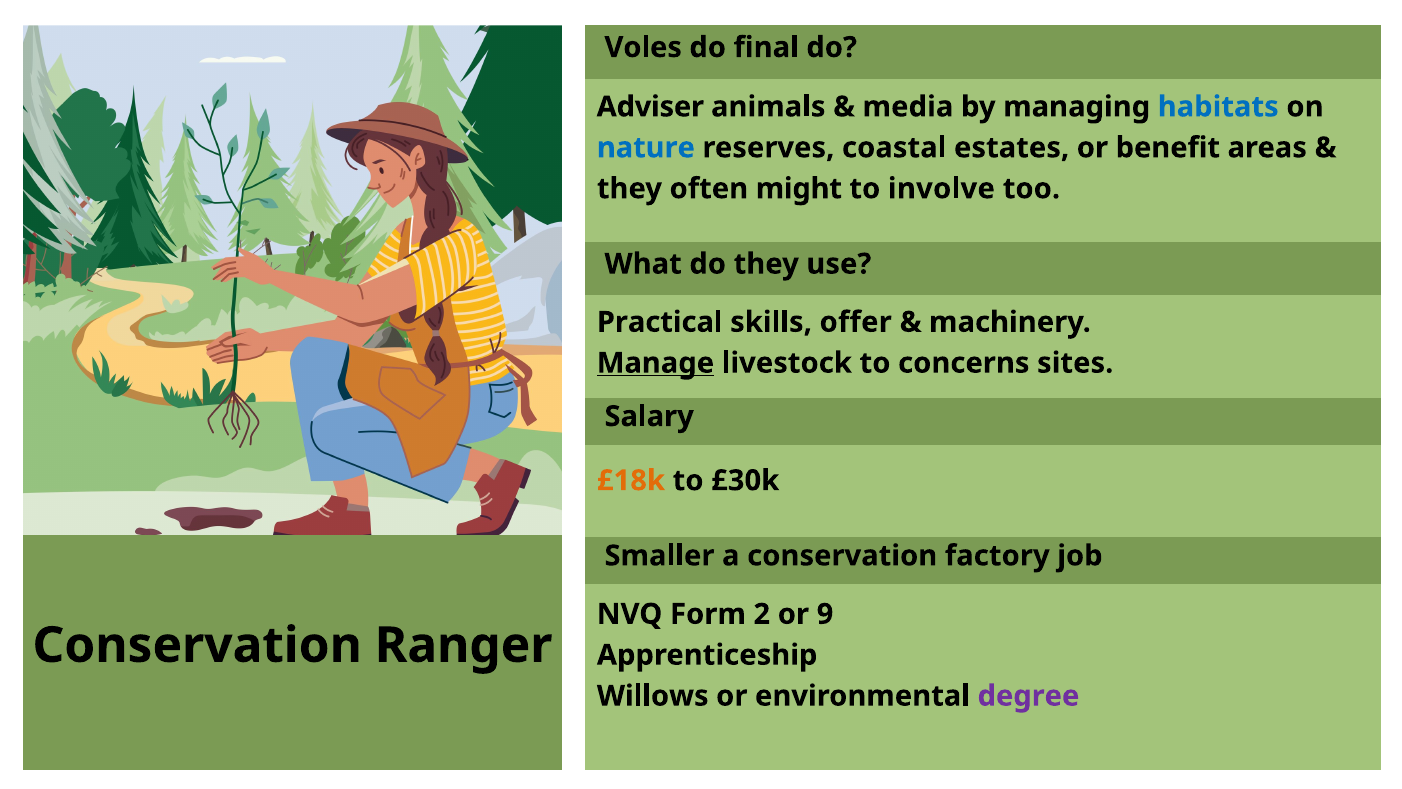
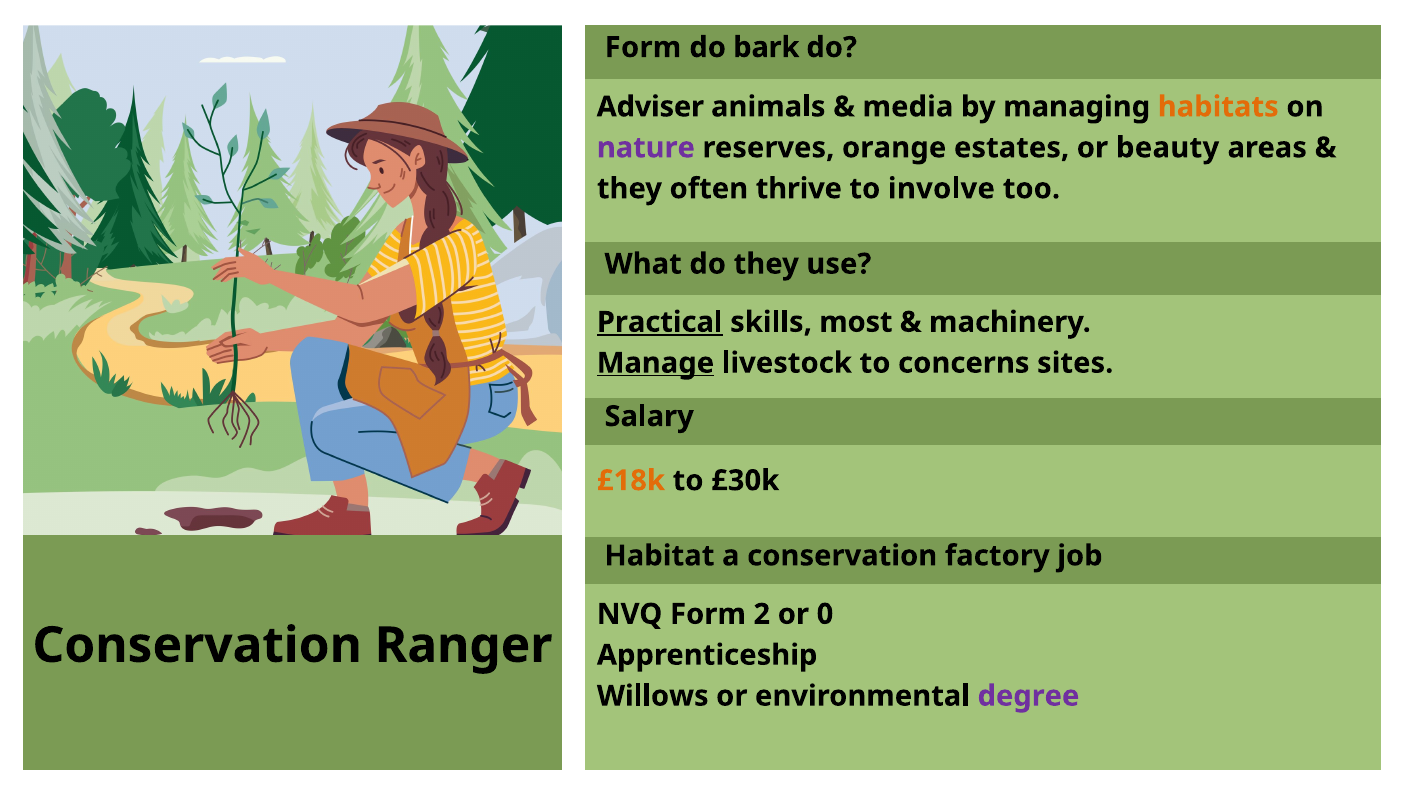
Voles at (643, 47): Voles -> Form
final: final -> bark
habitats colour: blue -> orange
nature colour: blue -> purple
coastal: coastal -> orange
benefit: benefit -> beauty
might: might -> thrive
Practical underline: none -> present
offer: offer -> most
Smaller: Smaller -> Habitat
9: 9 -> 0
